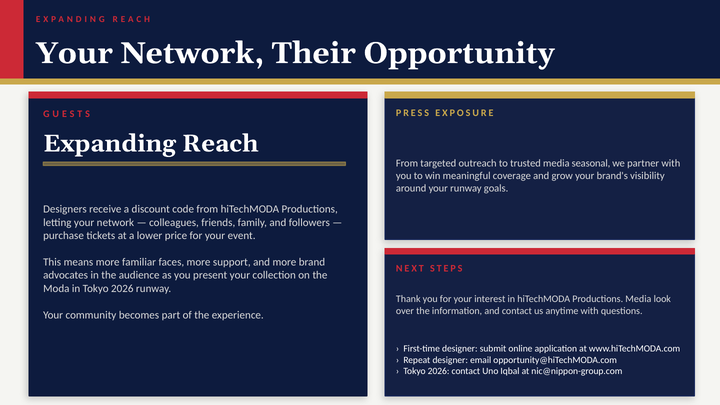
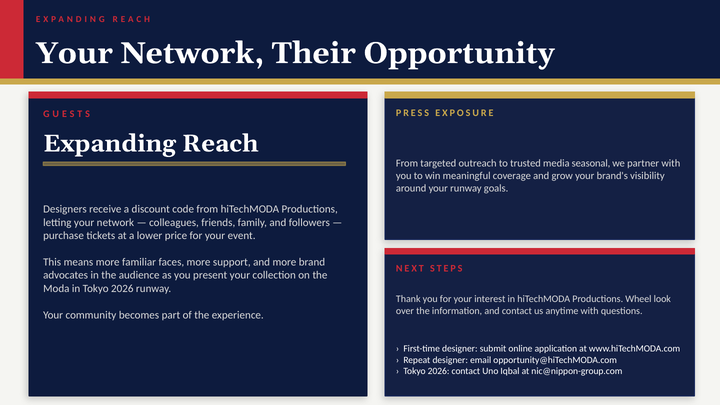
Productions Media: Media -> Wheel
